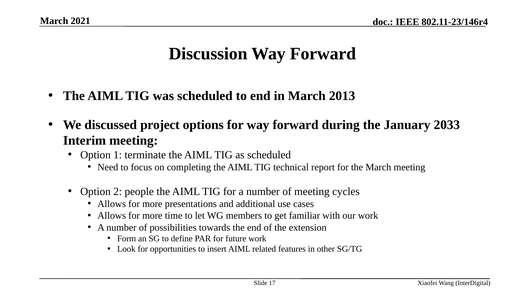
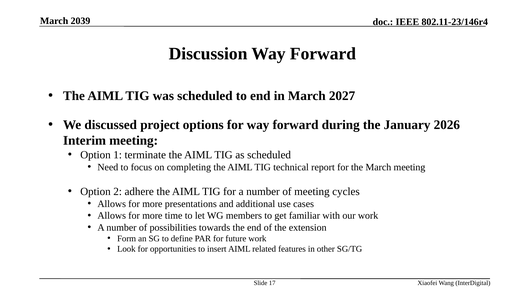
2021: 2021 -> 2039
2013: 2013 -> 2027
2033: 2033 -> 2026
people: people -> adhere
